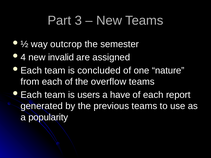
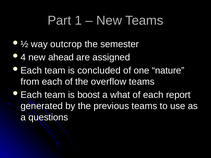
3: 3 -> 1
invalid: invalid -> ahead
users: users -> boost
have: have -> what
popularity: popularity -> questions
